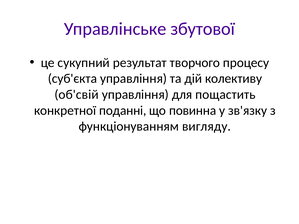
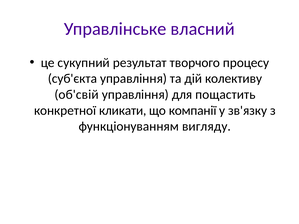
збутової: збутової -> власний
поданні: поданні -> кликати
повинна: повинна -> компанії
